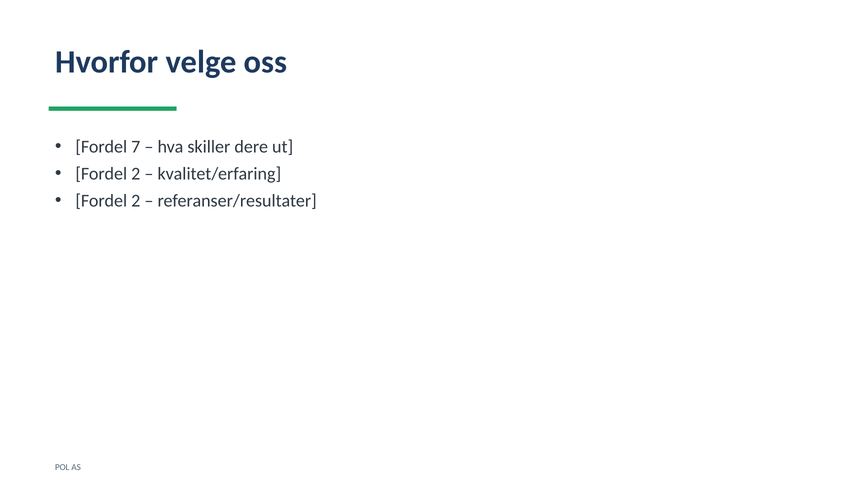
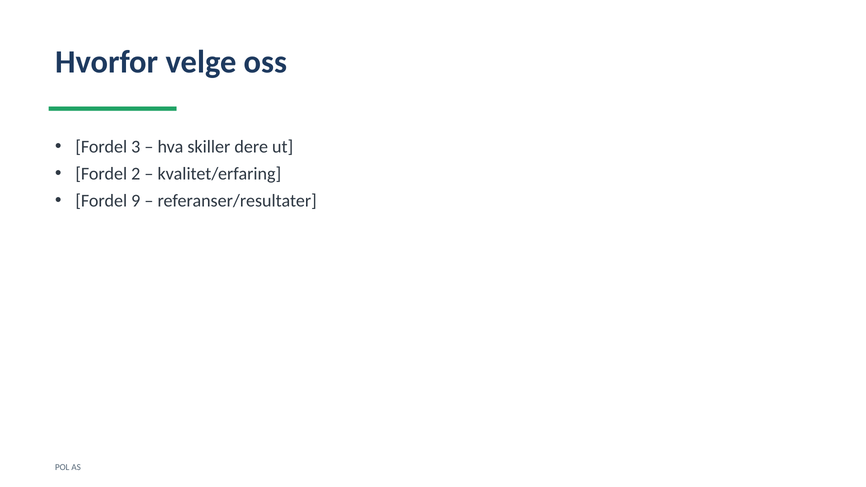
7: 7 -> 3
2 at (136, 201): 2 -> 9
